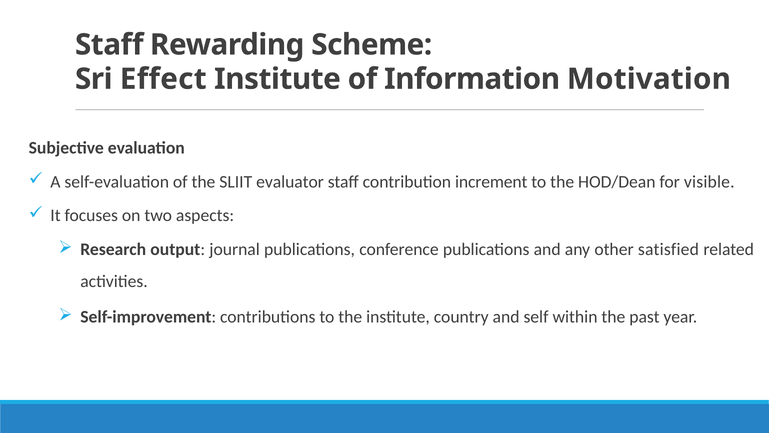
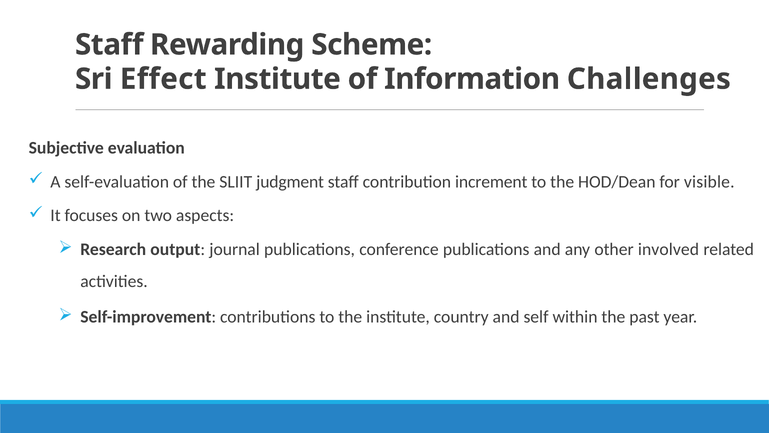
Motivation: Motivation -> Challenges
evaluator: evaluator -> judgment
satisfied: satisfied -> involved
